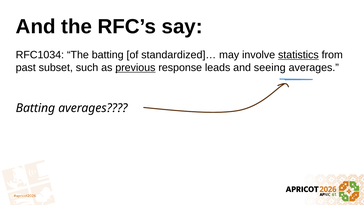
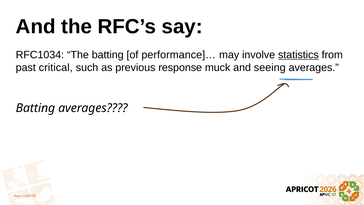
standardized]…: standardized]… -> performance]…
subset: subset -> critical
previous underline: present -> none
leads: leads -> muck
